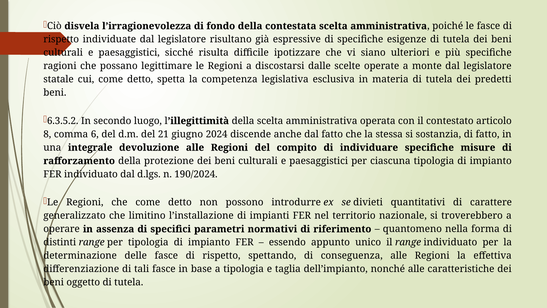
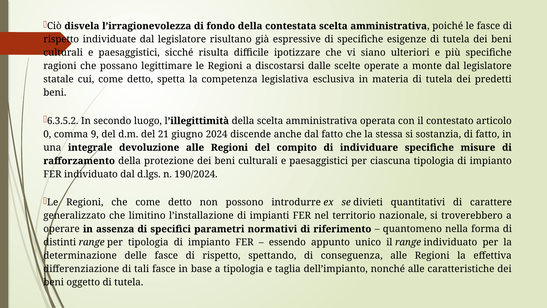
8: 8 -> 0
6: 6 -> 9
